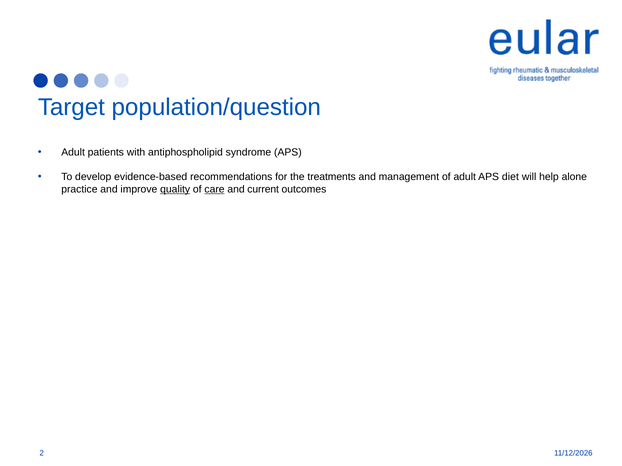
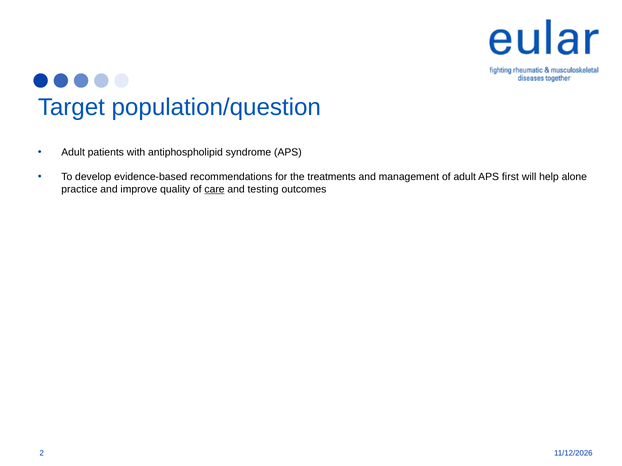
diet: diet -> first
quality underline: present -> none
current: current -> testing
